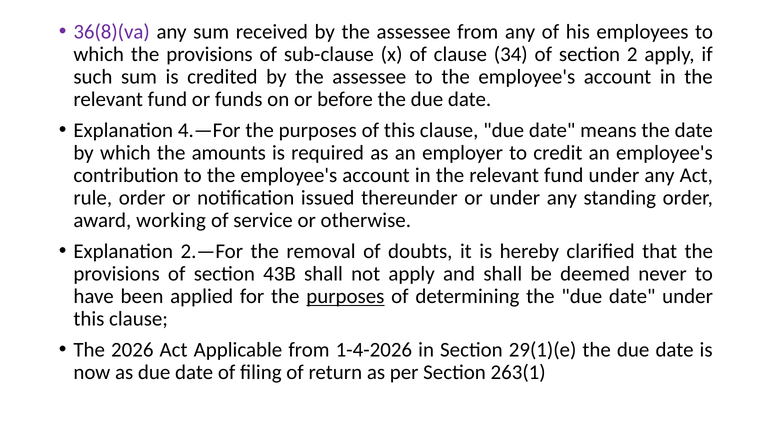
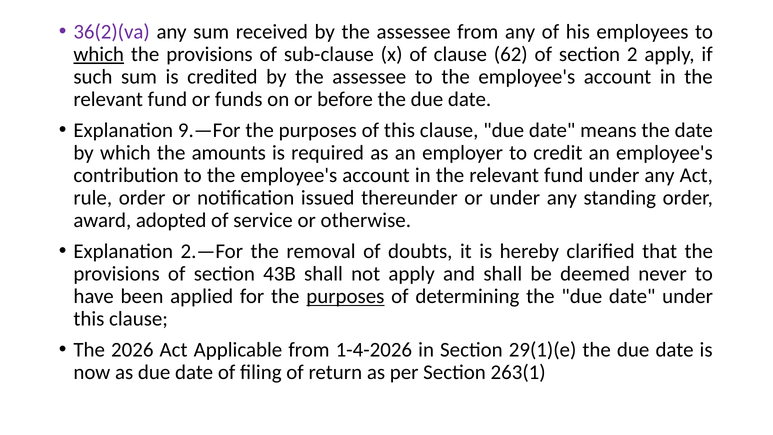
36(8)(va: 36(8)(va -> 36(2)(va
which at (99, 54) underline: none -> present
34: 34 -> 62
4.—For: 4.—For -> 9.—For
working: working -> adopted
